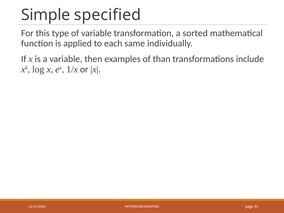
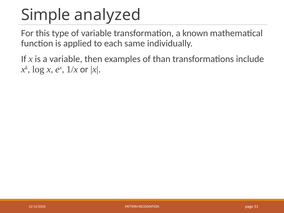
specified: specified -> analyzed
sorted: sorted -> known
